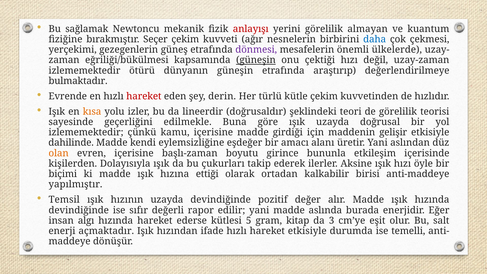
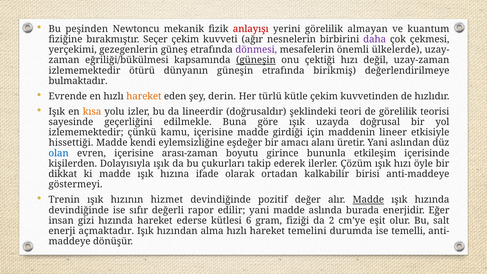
sağlamak: sağlamak -> peşinden
daha colour: blue -> purple
araştırıp: araştırıp -> birikmiş
hareket at (144, 96) colour: red -> orange
gelişir: gelişir -> lineer
dahilinde: dahilinde -> hissettiği
olan colour: orange -> blue
başlı-zaman: başlı-zaman -> arası-zaman
Aksine: Aksine -> Çözüm
biçimi: biçimi -> dikkat
ettiği: ettiği -> ifade
yapılmıştır: yapılmıştır -> göstermeyi
Temsil: Temsil -> Trenin
hızının uzayda: uzayda -> hizmet
Madde at (368, 200) underline: none -> present
algı: algı -> gizi
5: 5 -> 6
kitap: kitap -> fiziği
3: 3 -> 2
ifade: ifade -> alma
hareket etkisiyle: etkisiyle -> temelini
